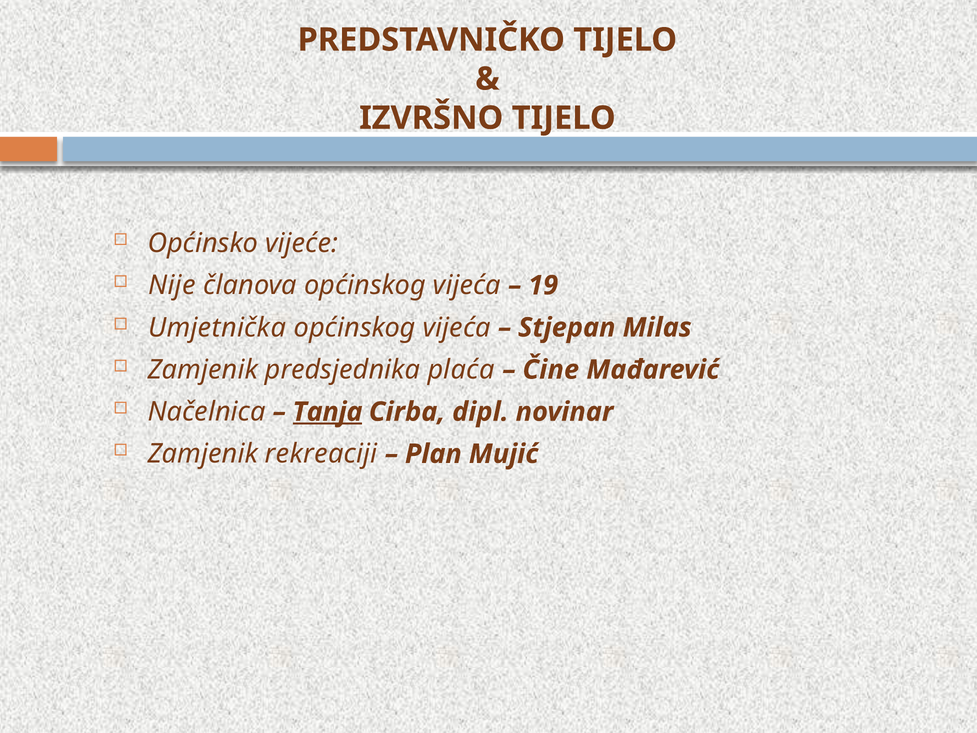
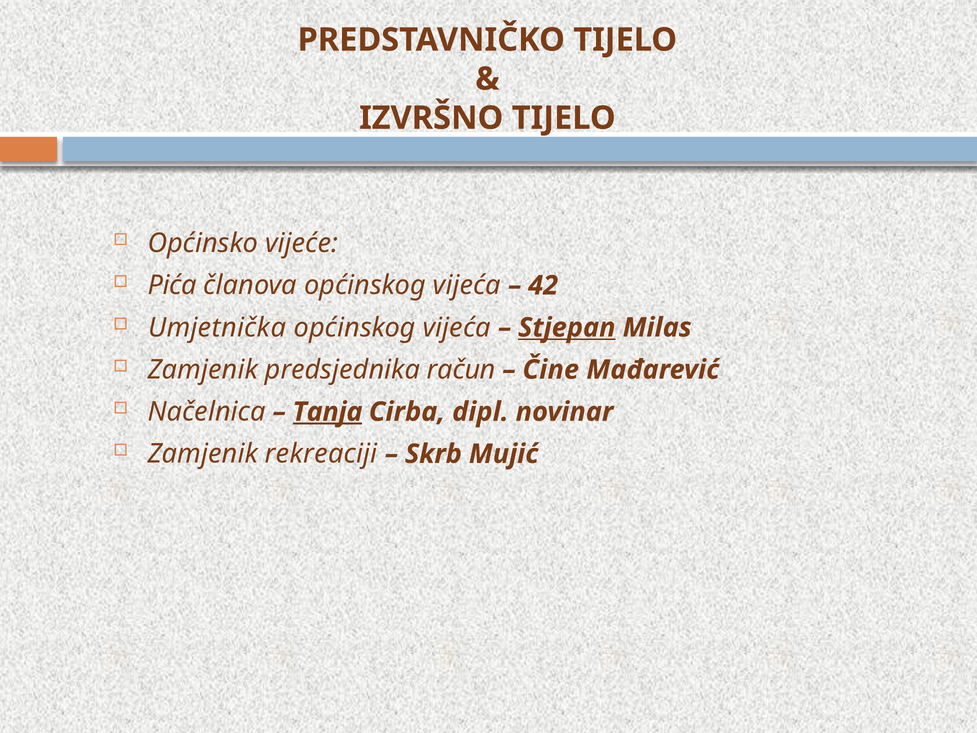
Nije: Nije -> Pića
19: 19 -> 42
Stjepan underline: none -> present
plaća: plaća -> račun
Plan: Plan -> Skrb
